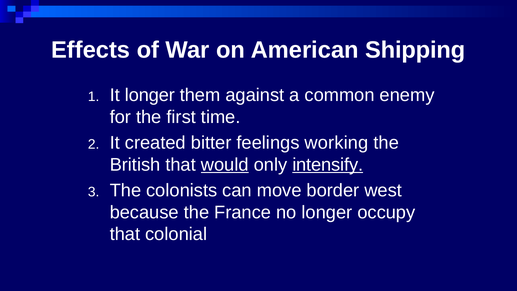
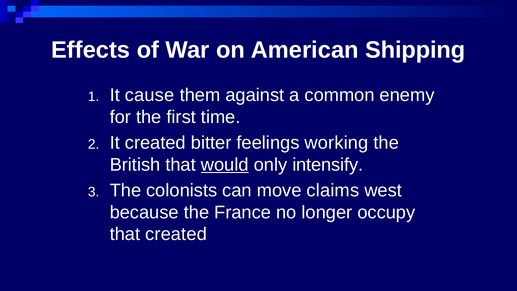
It longer: longer -> cause
intensify underline: present -> none
border: border -> claims
that colonial: colonial -> created
